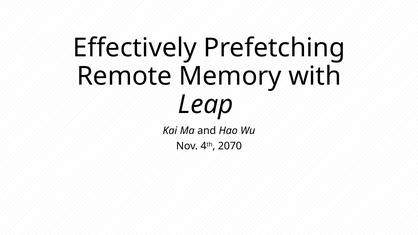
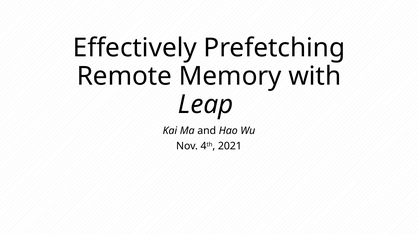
2070: 2070 -> 2021
